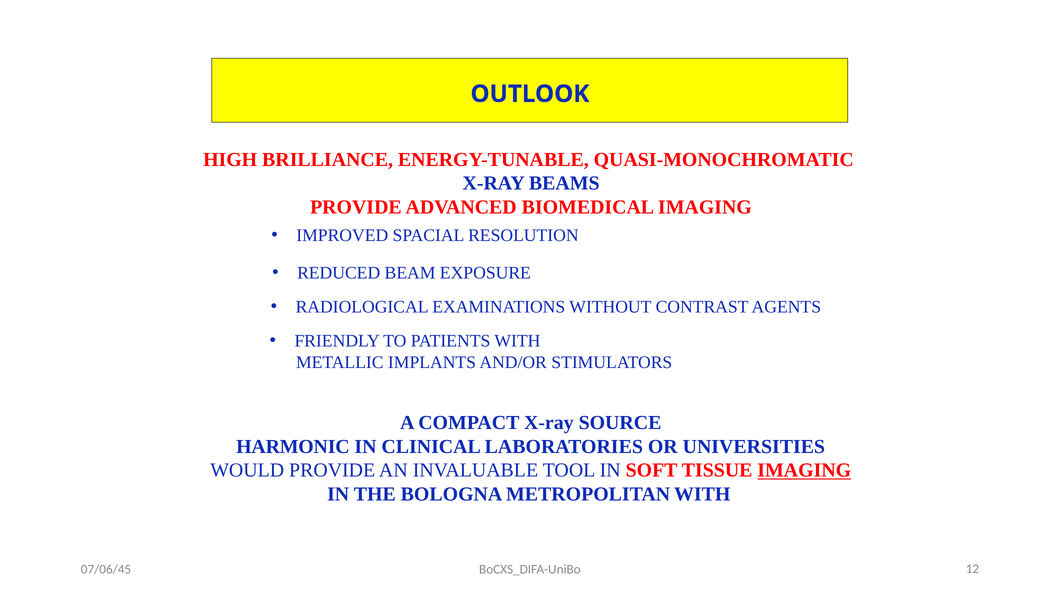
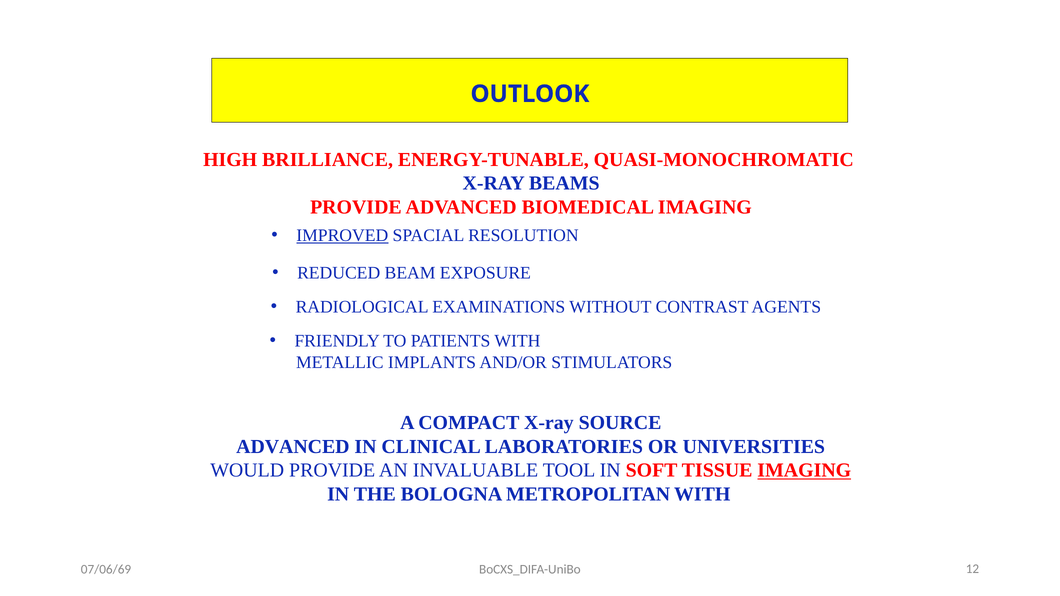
IMPROVED underline: none -> present
HARMONIC at (293, 447): HARMONIC -> ADVANCED
07/06/45: 07/06/45 -> 07/06/69
